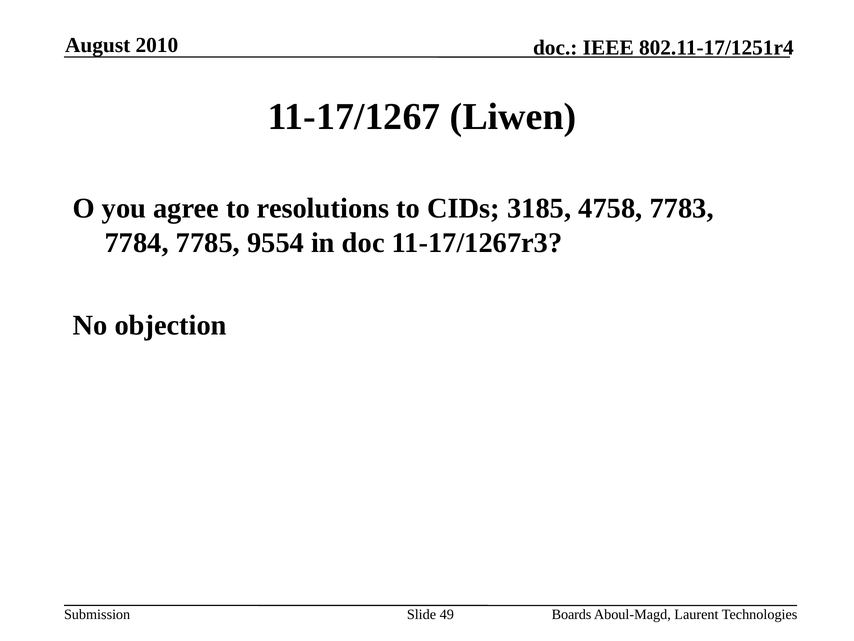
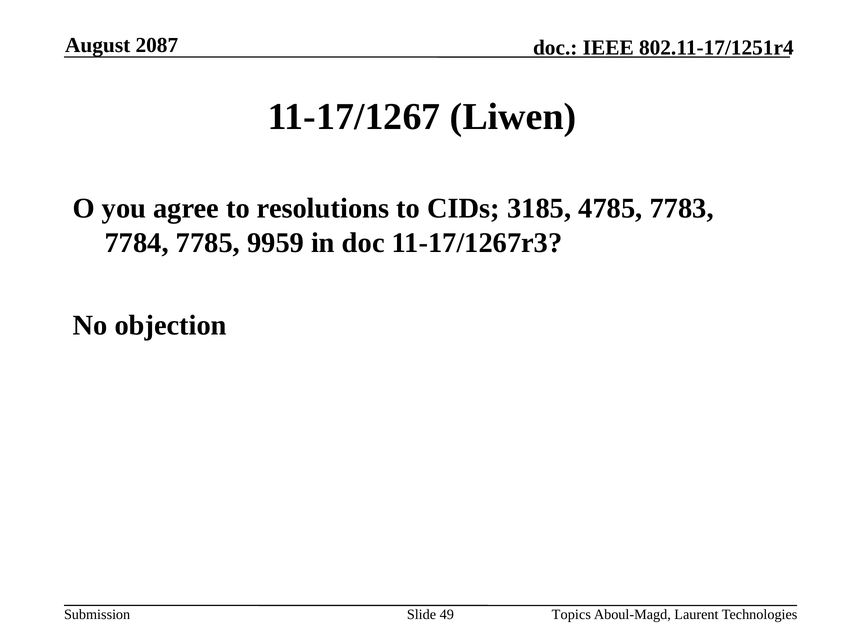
2010: 2010 -> 2087
4758: 4758 -> 4785
9554: 9554 -> 9959
Boards: Boards -> Topics
